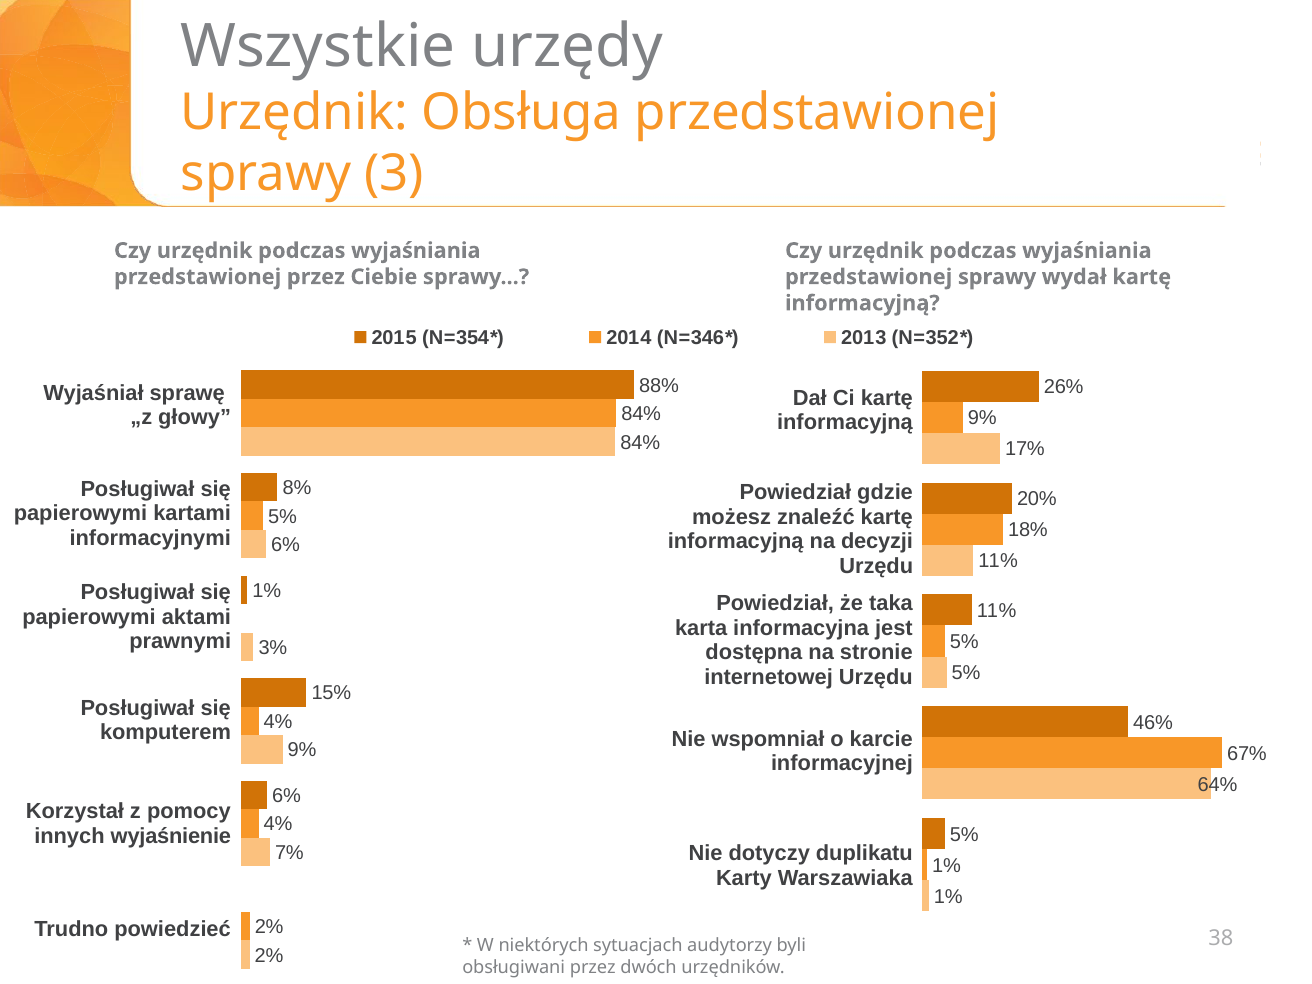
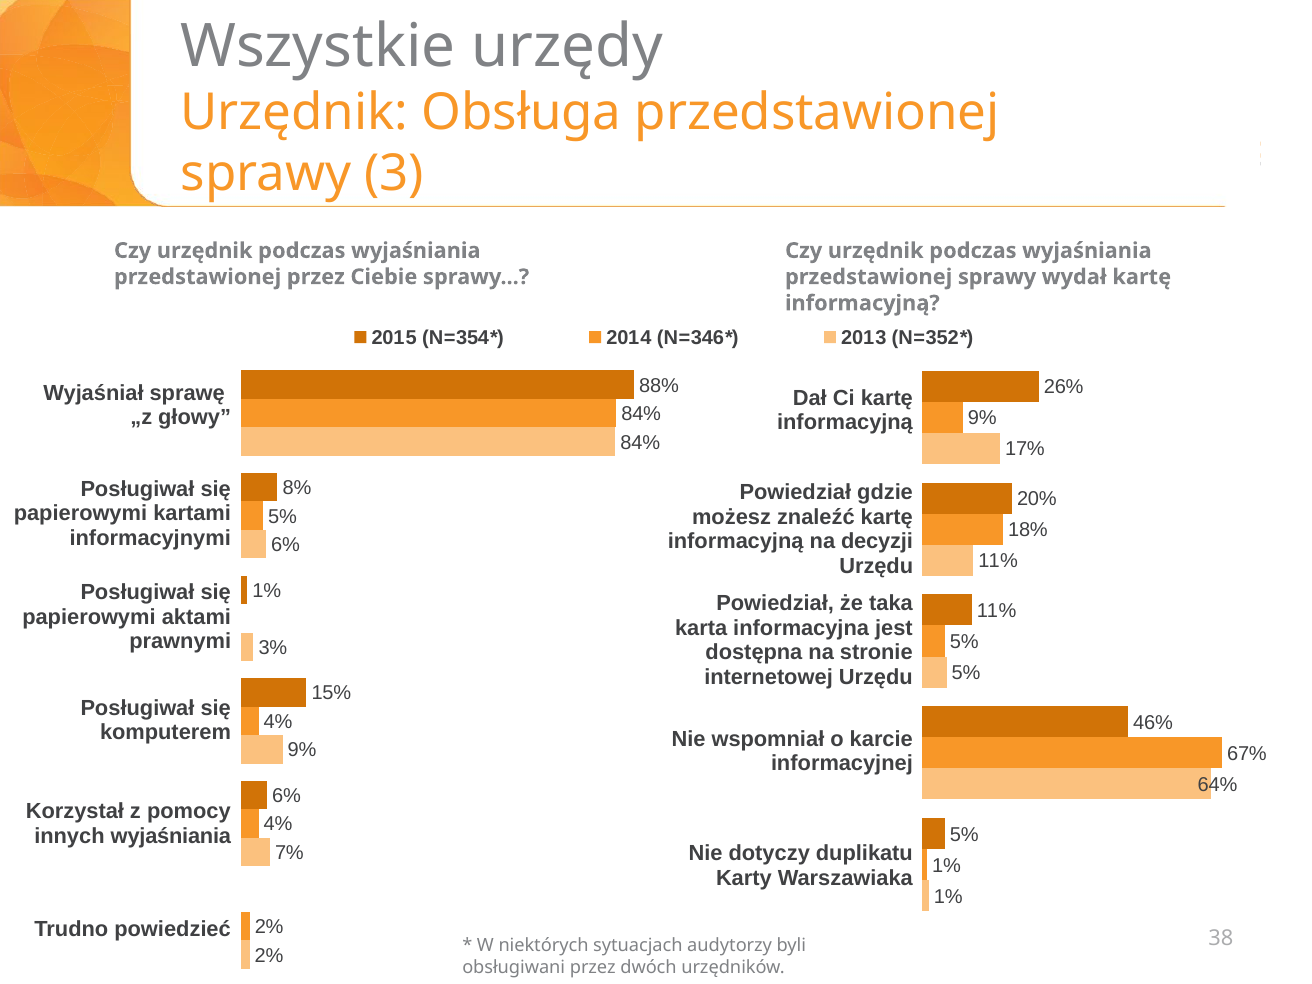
innych wyjaśnienie: wyjaśnienie -> wyjaśniania
